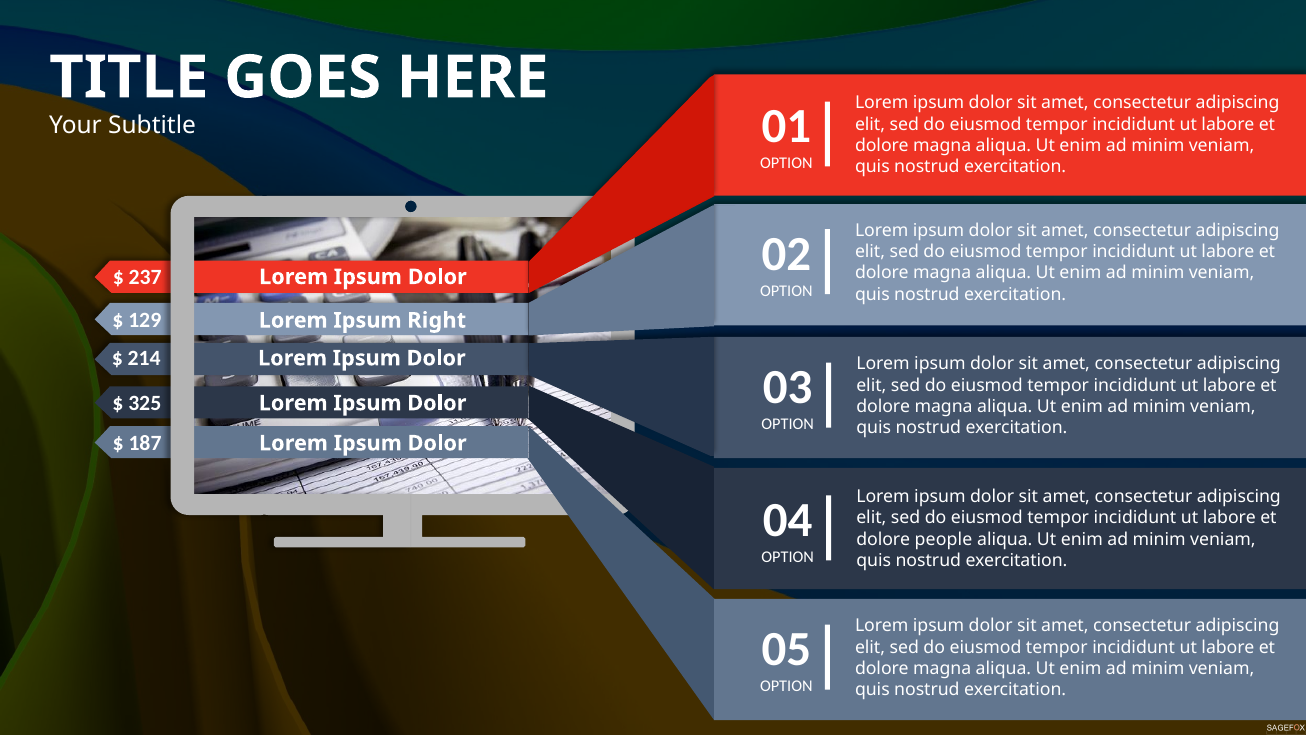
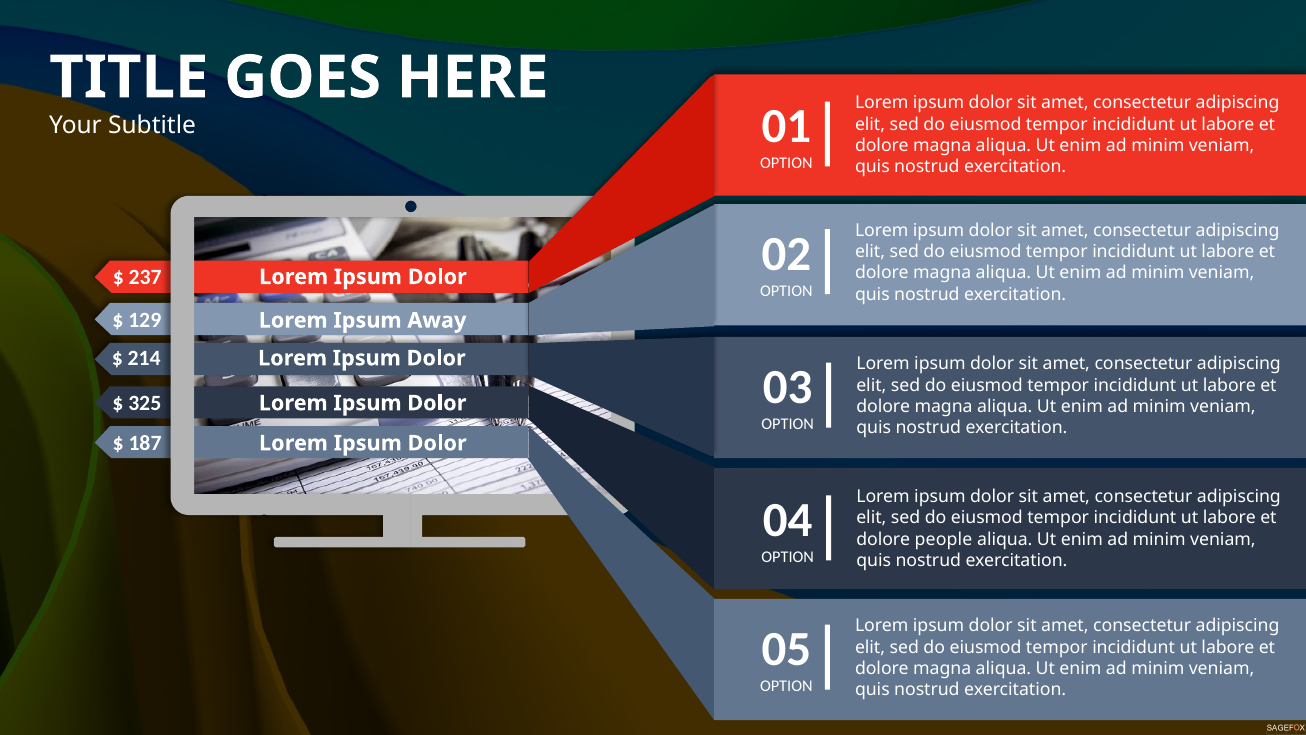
Right: Right -> Away
